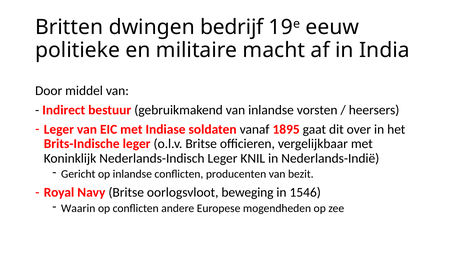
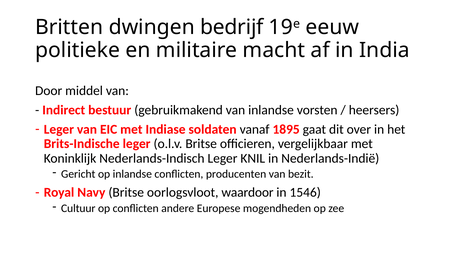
beweging: beweging -> waardoor
Waarin: Waarin -> Cultuur
